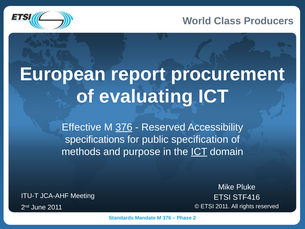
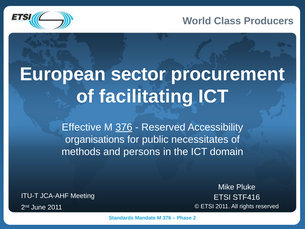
report: report -> sector
evaluating: evaluating -> facilitating
specifications: specifications -> organisations
specification: specification -> necessitates
purpose: purpose -> persons
ICT at (199, 152) underline: present -> none
